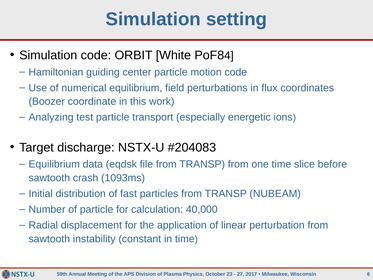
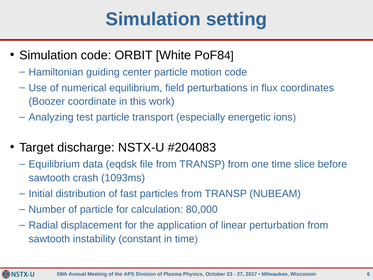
40,000: 40,000 -> 80,000
